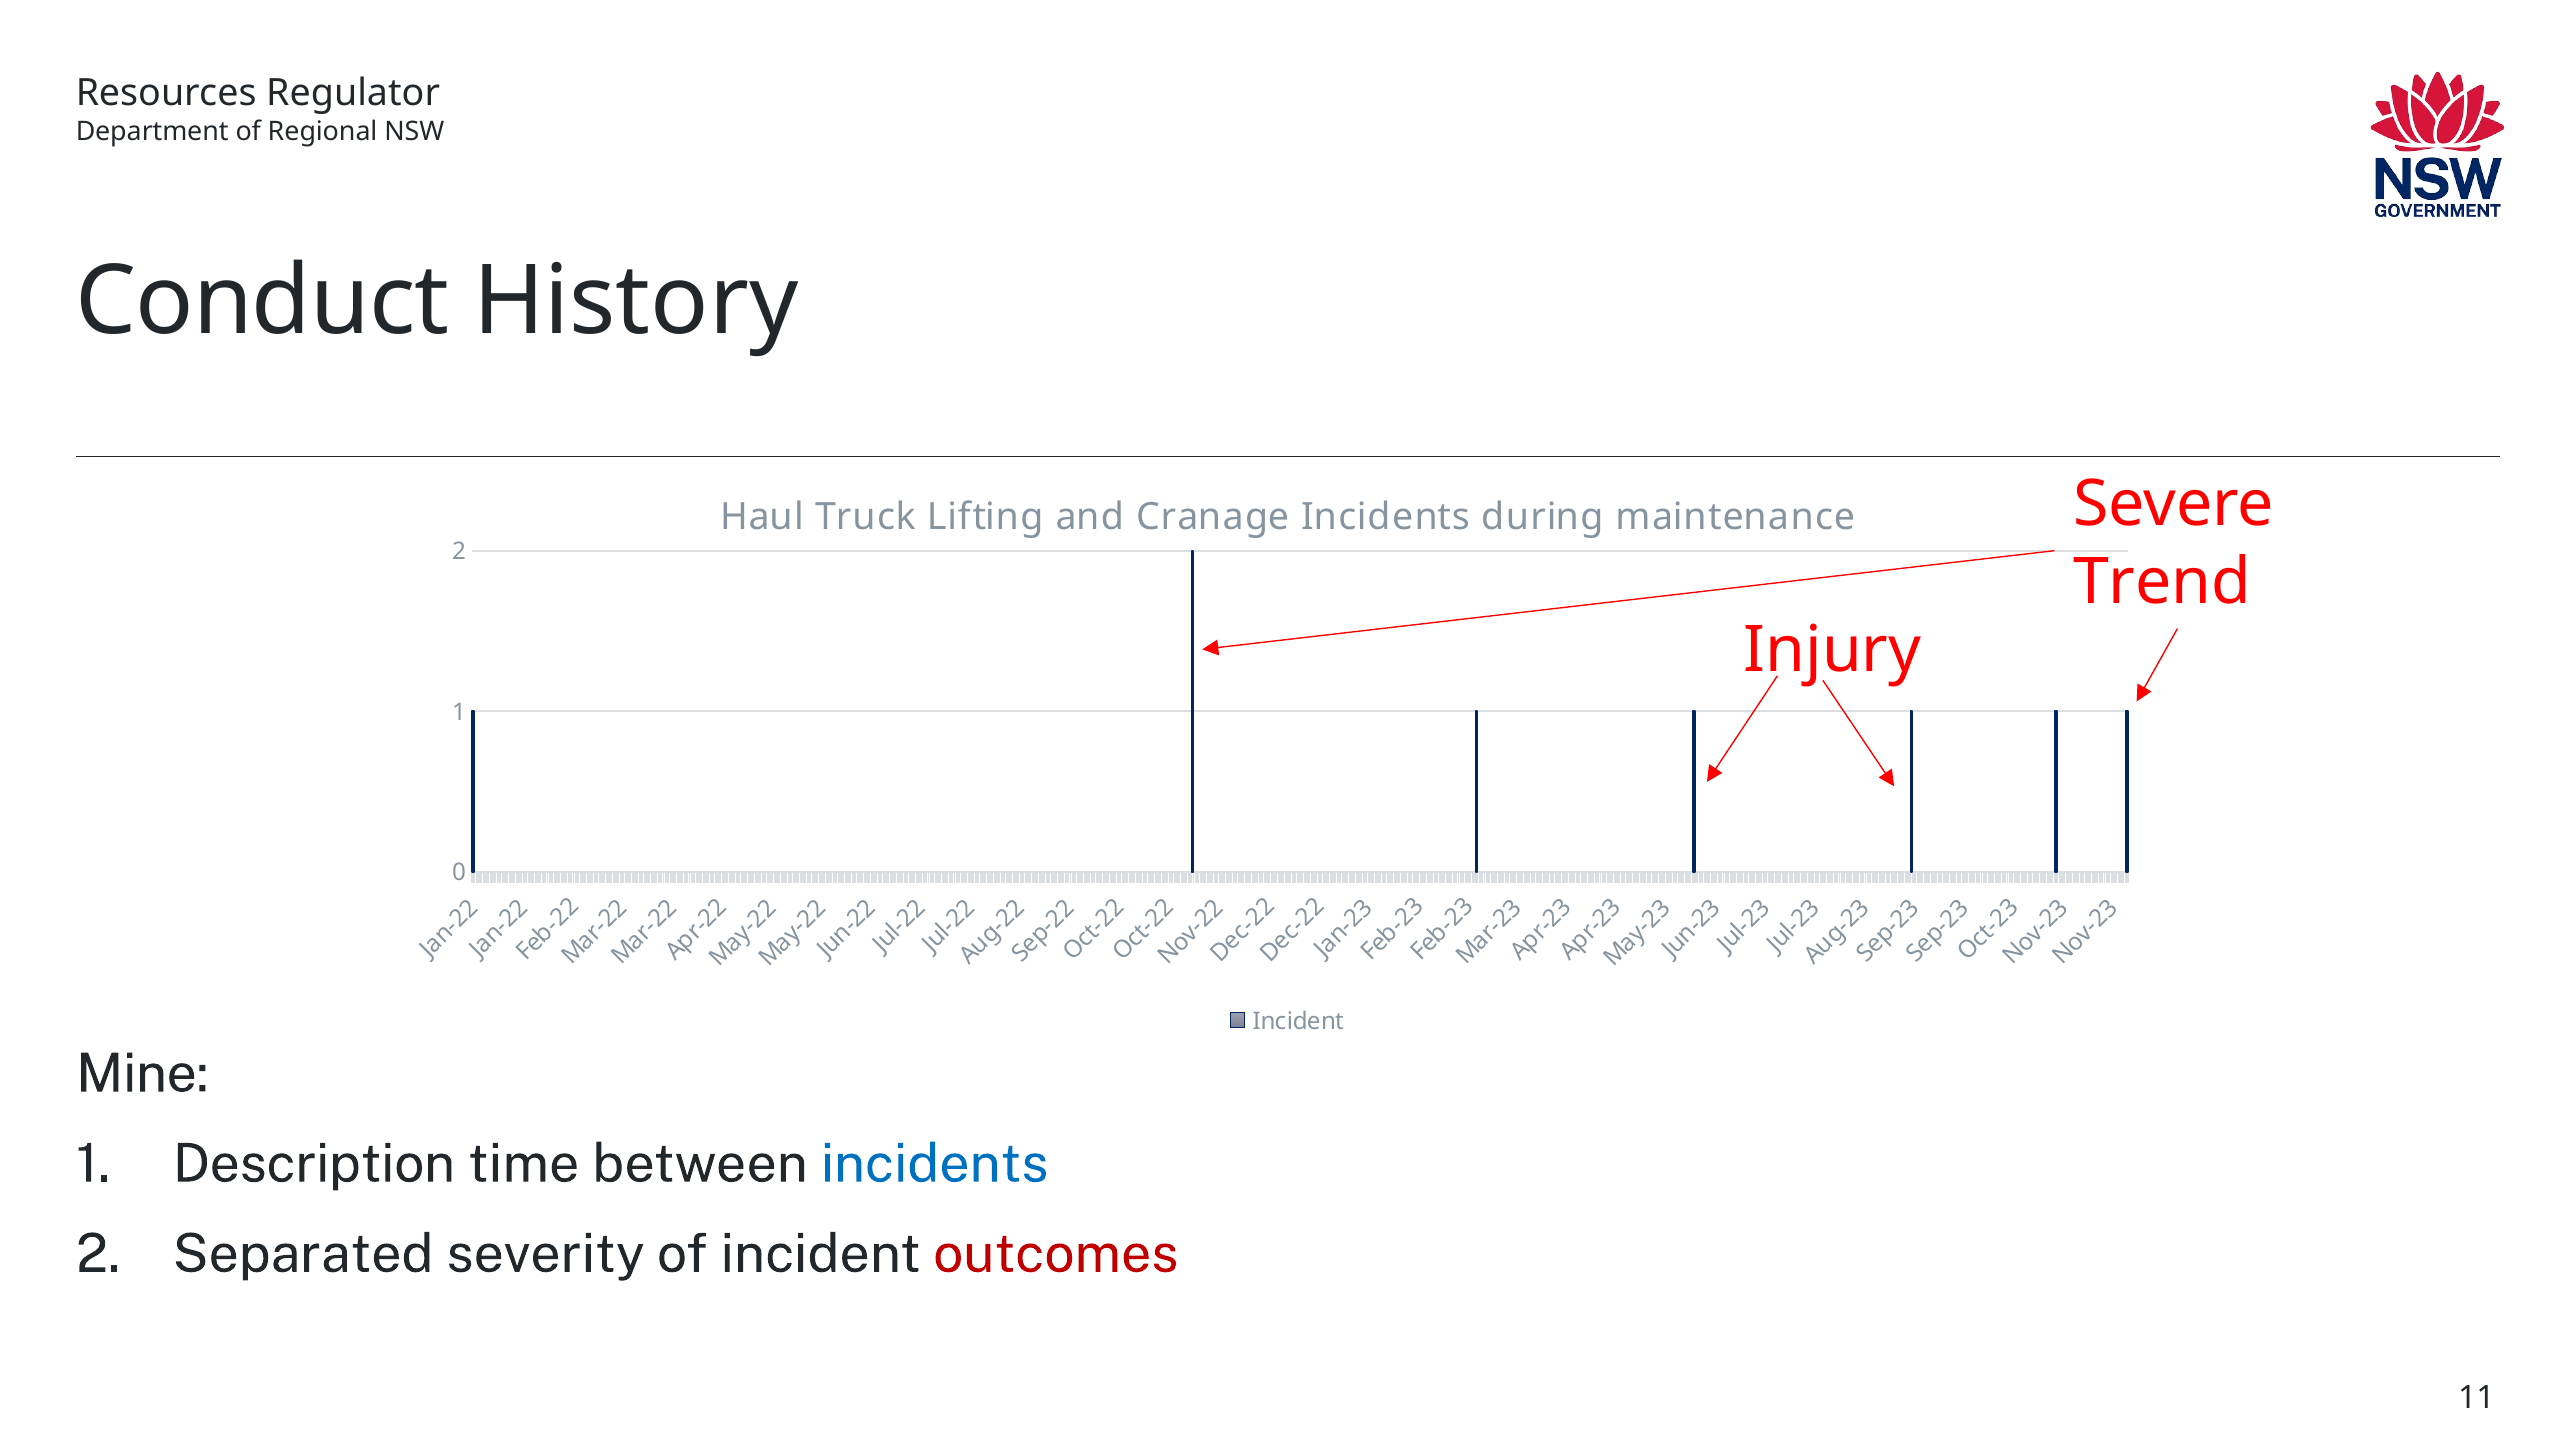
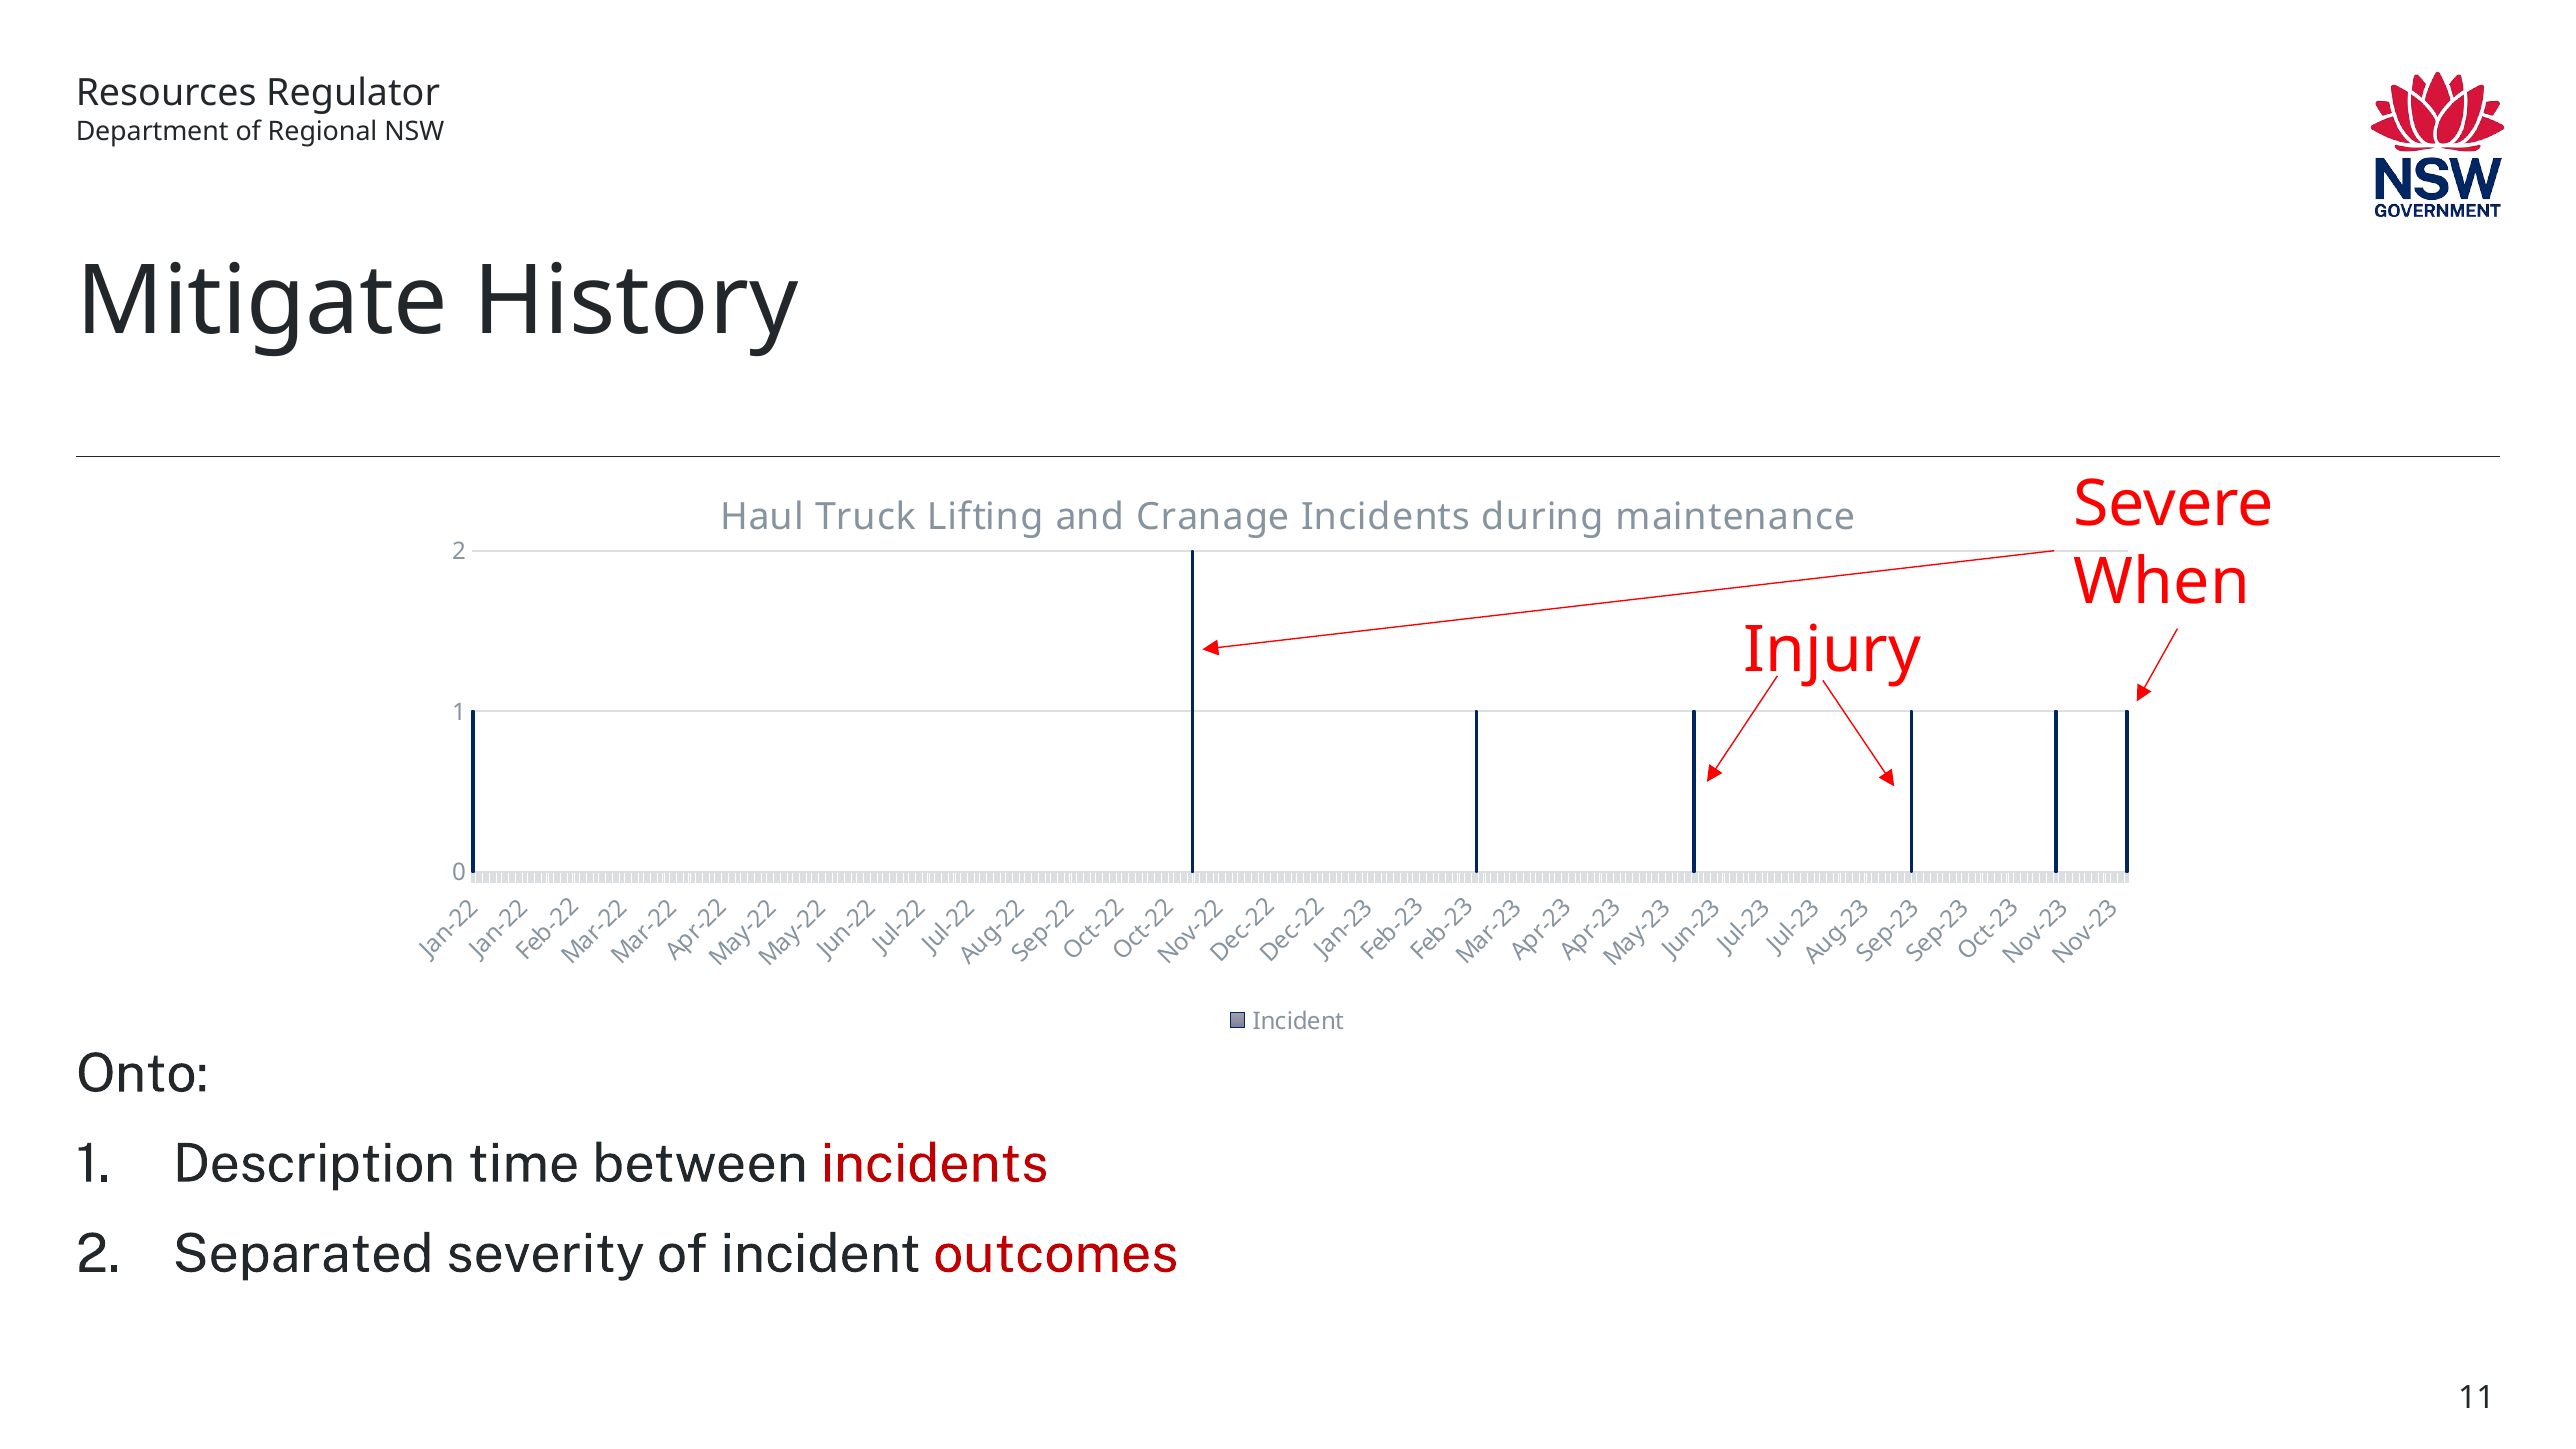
Conduct: Conduct -> Mitigate
Trend: Trend -> When
Mine: Mine -> Onto
incidents at (935, 1164) colour: blue -> red
